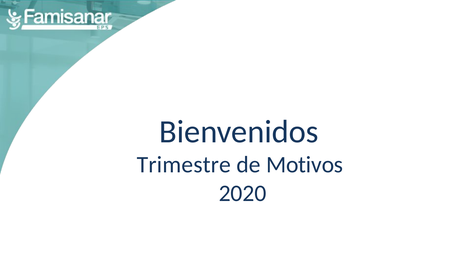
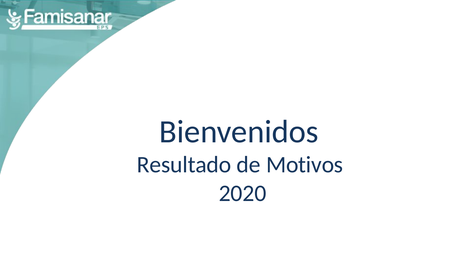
Trimestre: Trimestre -> Resultado
